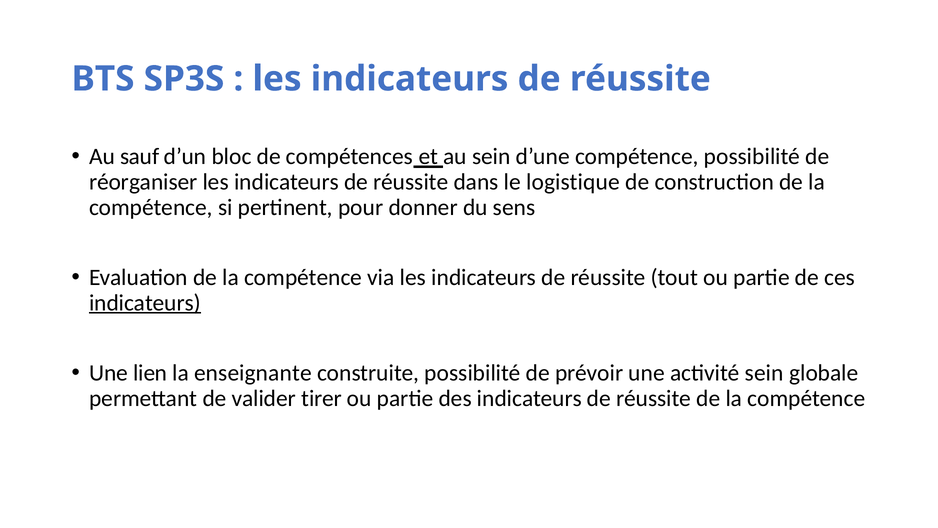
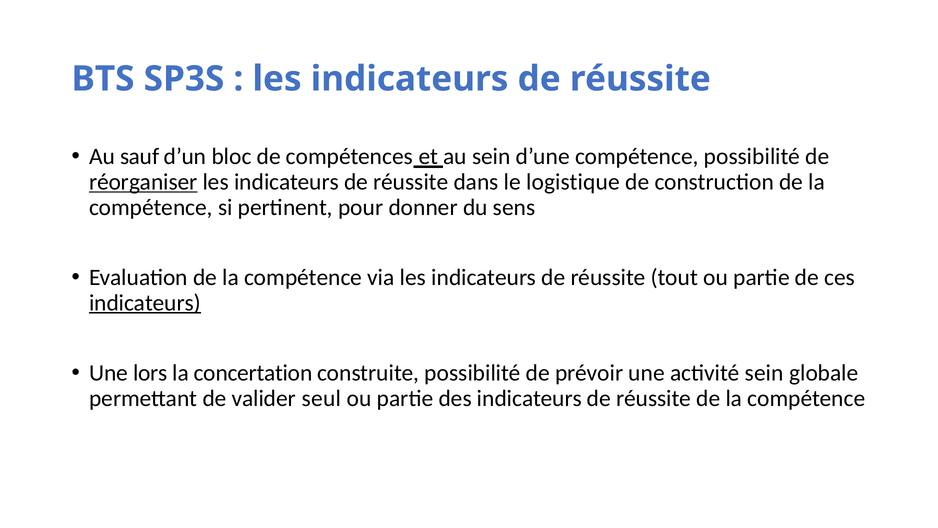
réorganiser underline: none -> present
lien: lien -> lors
enseignante: enseignante -> concertation
tirer: tirer -> seul
